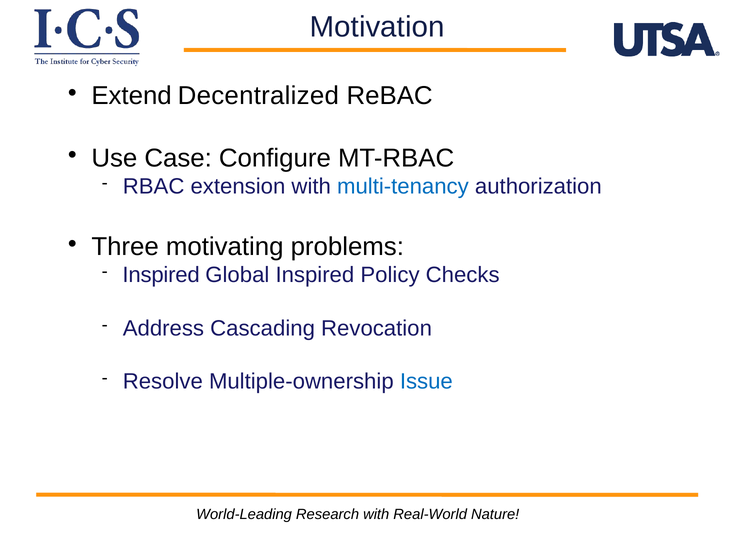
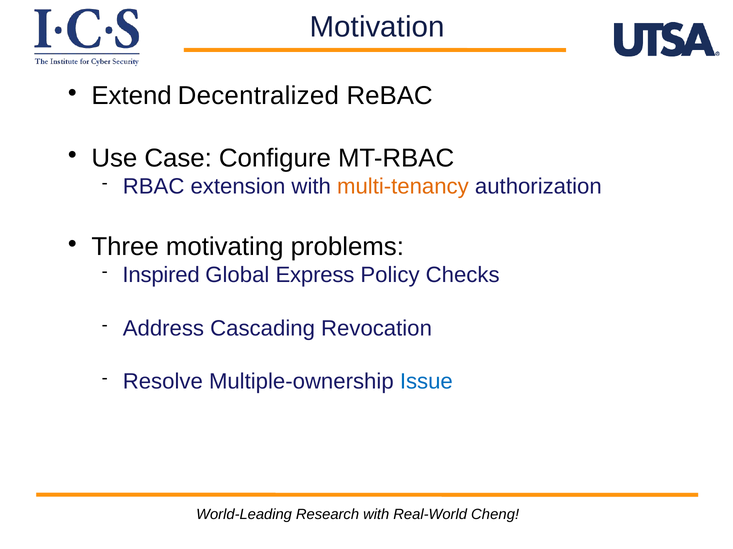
multi-tenancy colour: blue -> orange
Global Inspired: Inspired -> Express
Nature: Nature -> Cheng
